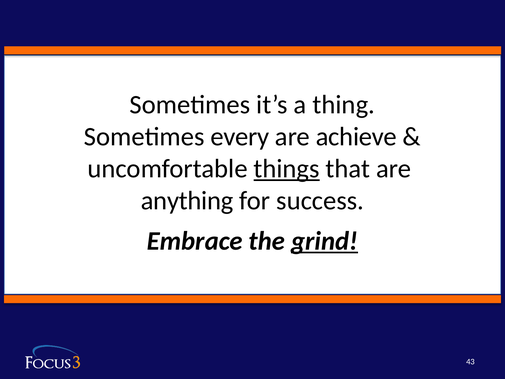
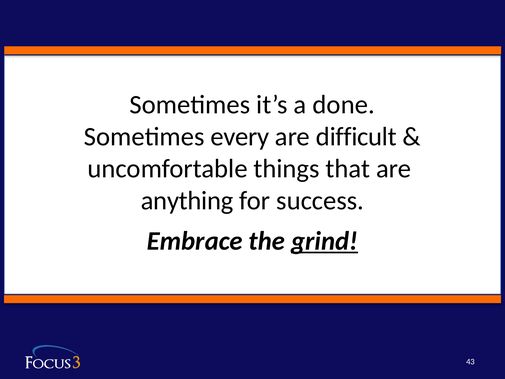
thing: thing -> done
achieve: achieve -> difficult
things underline: present -> none
